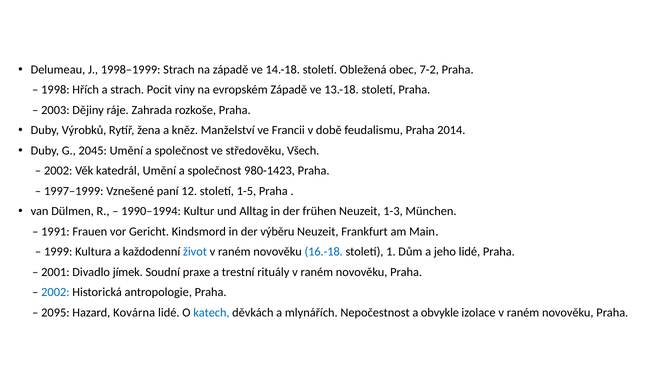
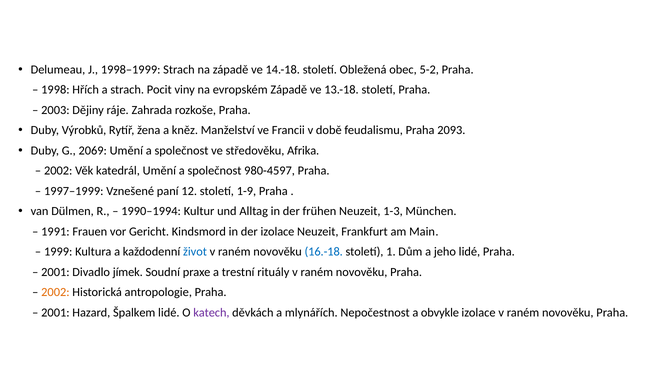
7-2: 7-2 -> 5-2
2014: 2014 -> 2093
2045: 2045 -> 2069
Všech: Všech -> Afrika
980-1423: 980-1423 -> 980-4597
1-5: 1-5 -> 1-9
der výběru: výběru -> izolace
2002 at (55, 292) colour: blue -> orange
2095 at (55, 313): 2095 -> 2001
Kovárna: Kovárna -> Špalkem
katech colour: blue -> purple
